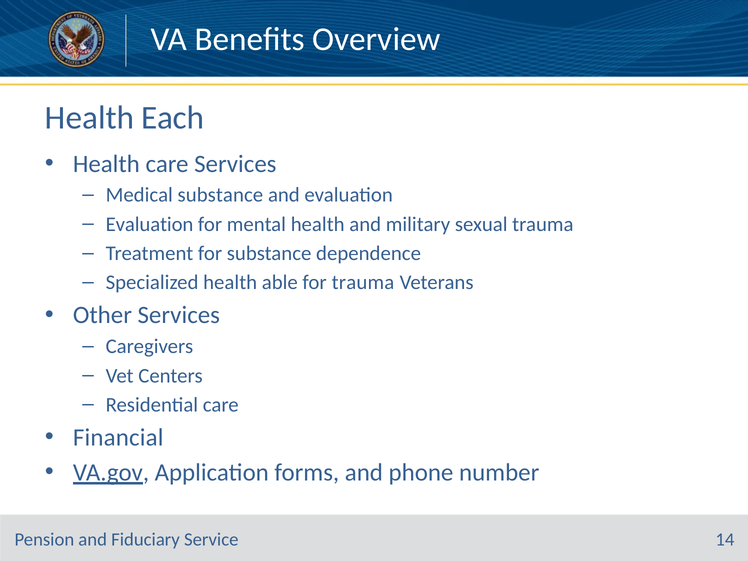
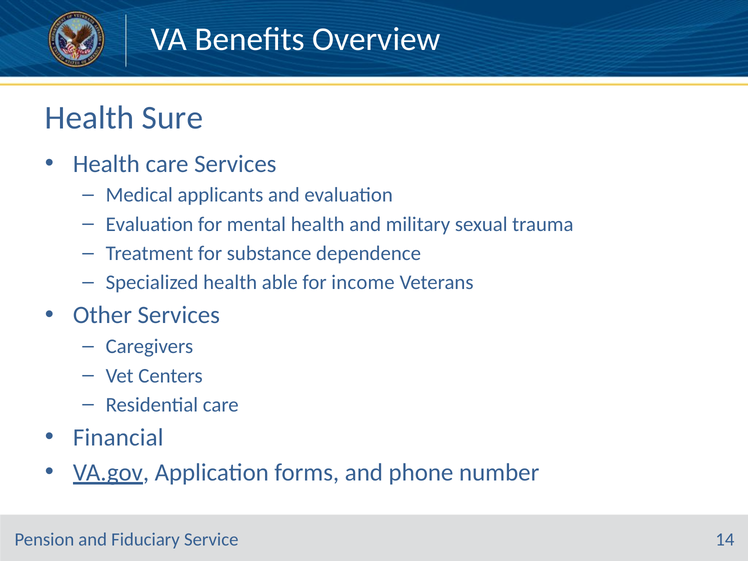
Each: Each -> Sure
Medical substance: substance -> applicants
for trauma: trauma -> income
